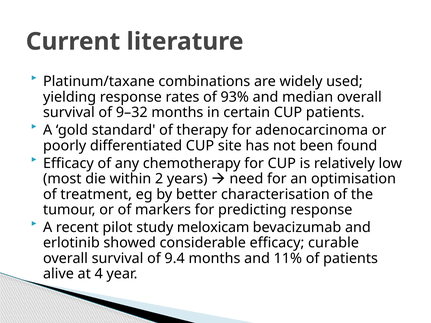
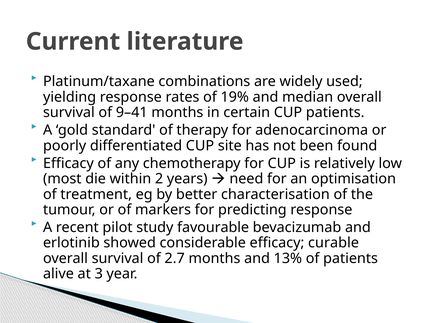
93%: 93% -> 19%
9–32: 9–32 -> 9–41
meloxicam: meloxicam -> favourable
9.4: 9.4 -> 2.7
11%: 11% -> 13%
4: 4 -> 3
